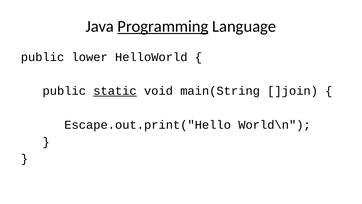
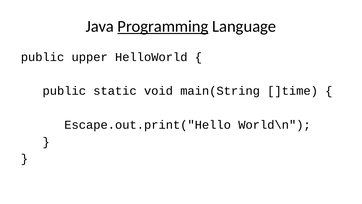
lower: lower -> upper
static underline: present -> none
]join: ]join -> ]time
